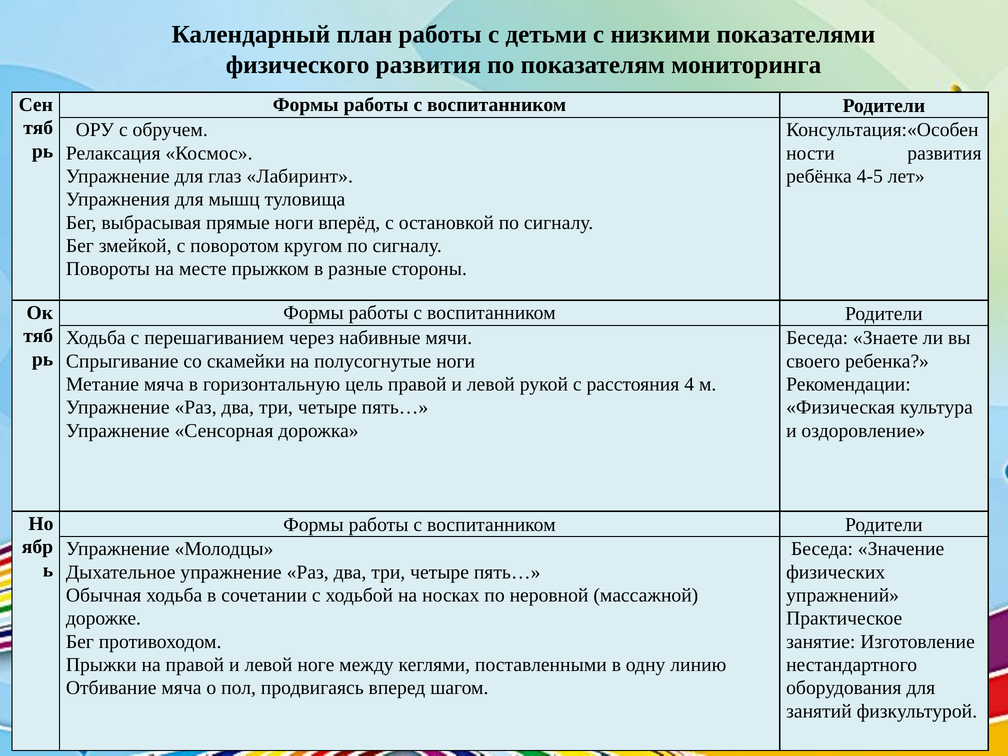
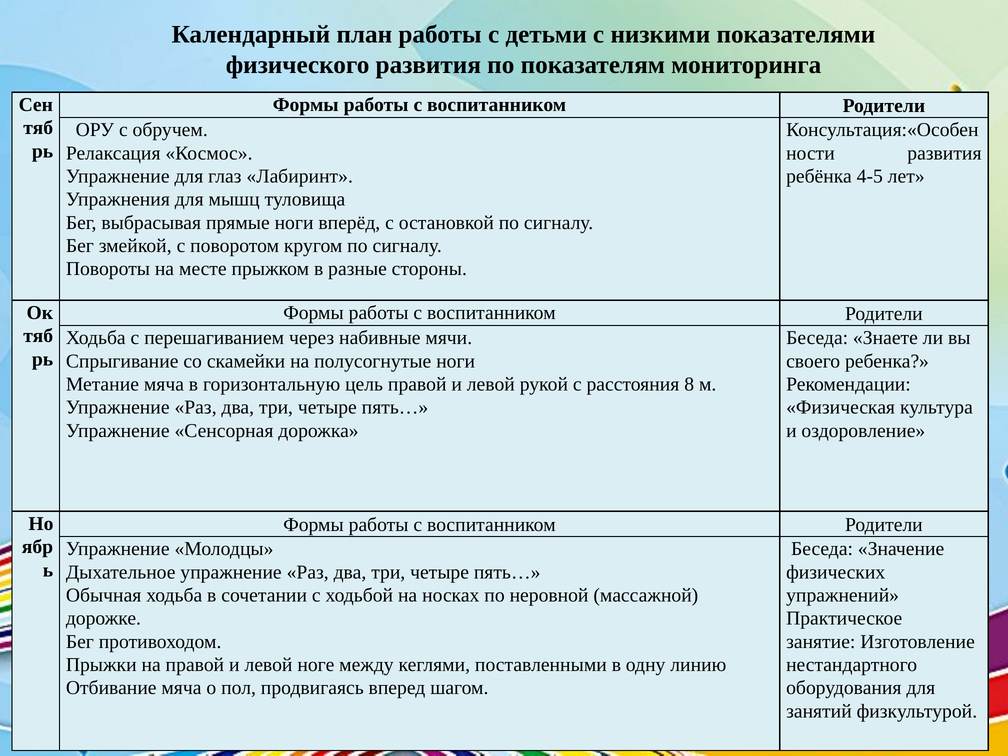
4: 4 -> 8
